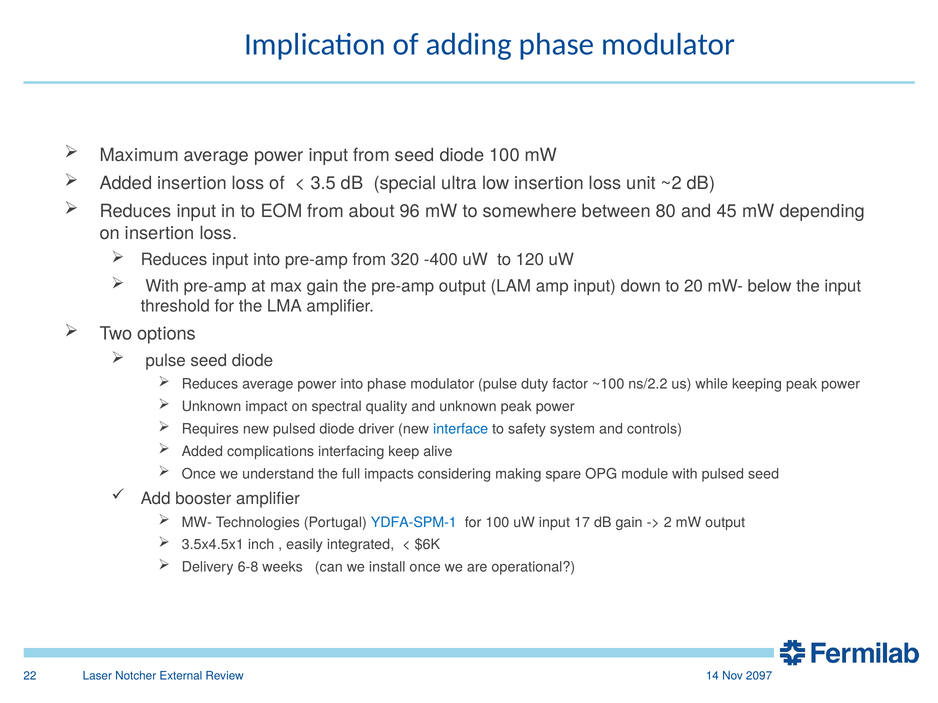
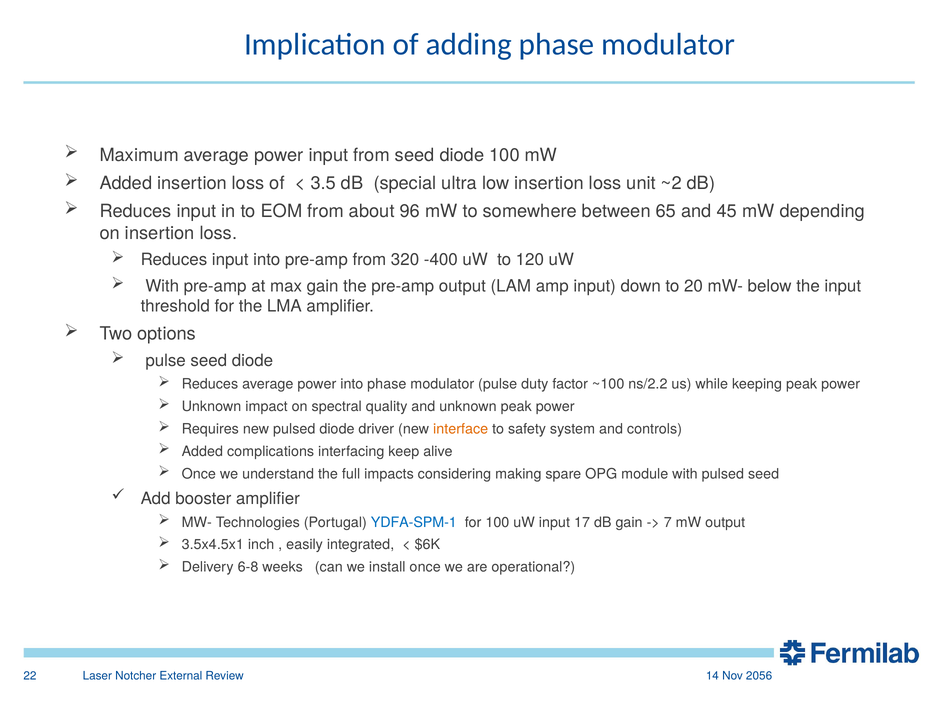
80: 80 -> 65
interface colour: blue -> orange
2: 2 -> 7
2097: 2097 -> 2056
